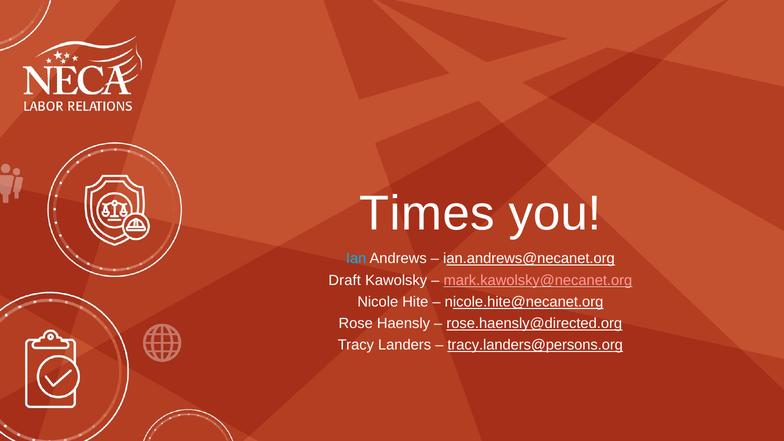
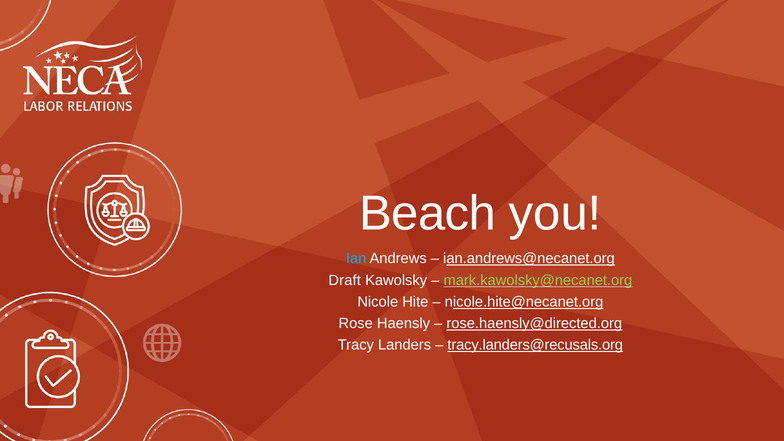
Times: Times -> Beach
mark.kawolsky@necanet.org colour: pink -> light green
tracy.landers@persons.org: tracy.landers@persons.org -> tracy.landers@recusals.org
